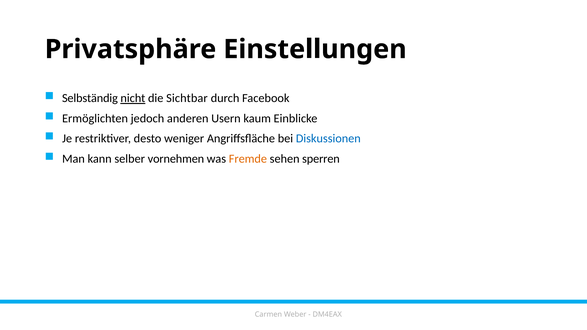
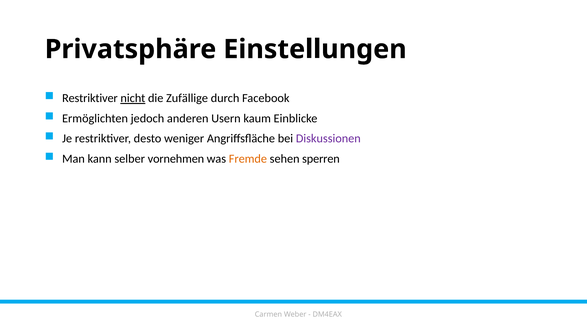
Selbständig at (90, 98): Selbständig -> Restriktiver
Sichtbar: Sichtbar -> Zufällige
Diskussionen colour: blue -> purple
